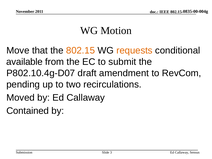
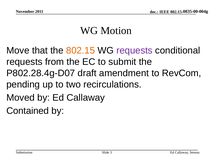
requests at (134, 51) colour: orange -> purple
available at (24, 62): available -> requests
P802.10.4g-D07: P802.10.4g-D07 -> P802.28.4g-D07
